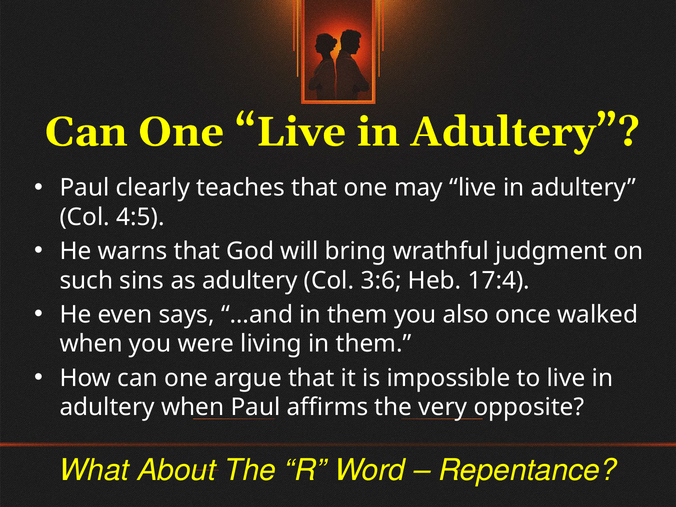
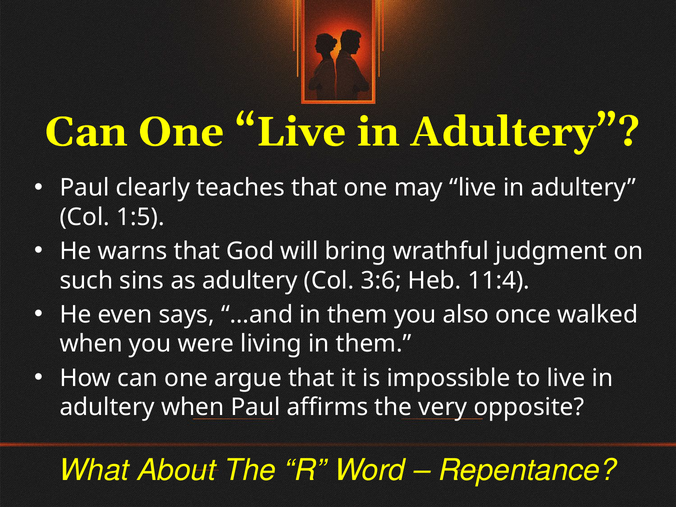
4:5: 4:5 -> 1:5
17:4: 17:4 -> 11:4
